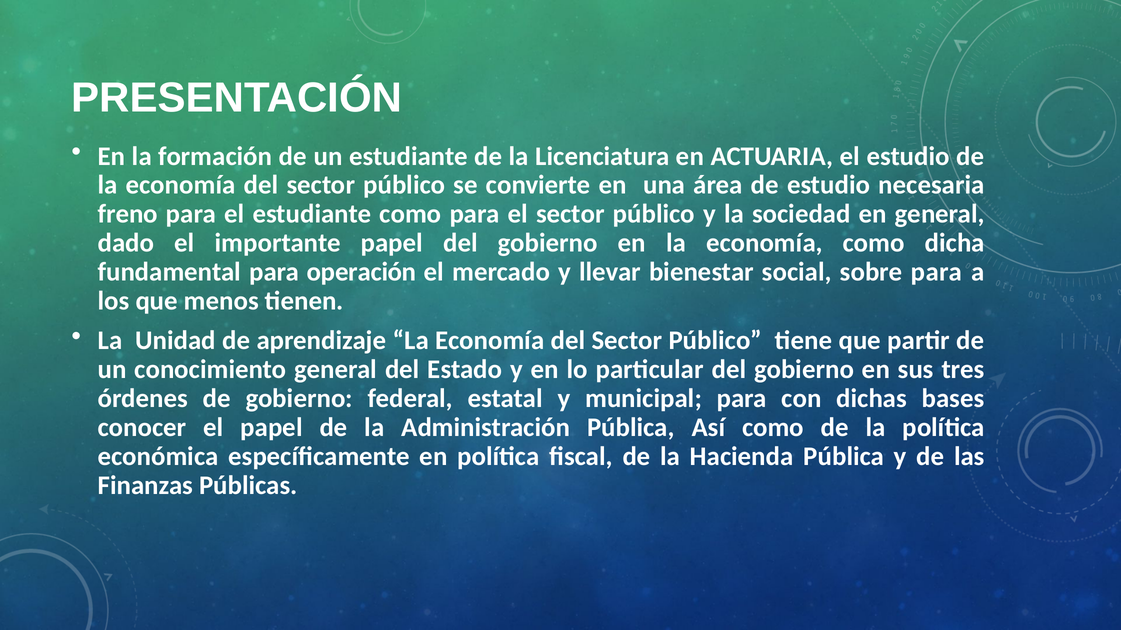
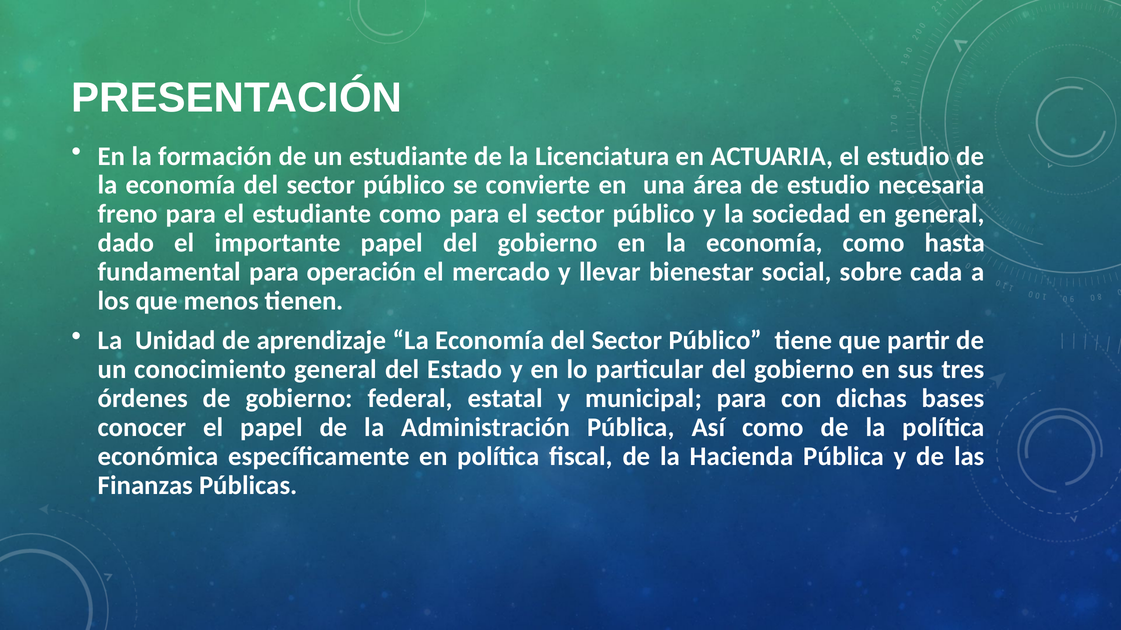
dicha: dicha -> hasta
sobre para: para -> cada
